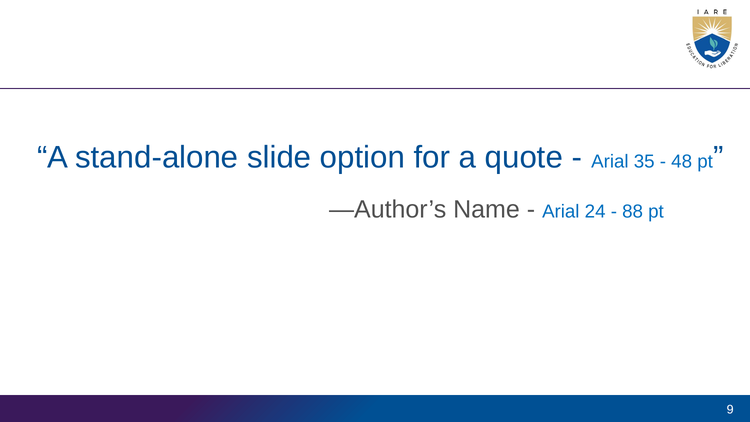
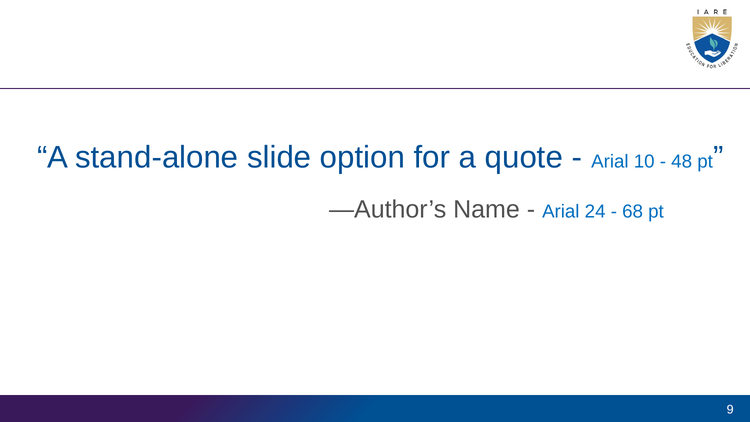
35: 35 -> 10
88: 88 -> 68
